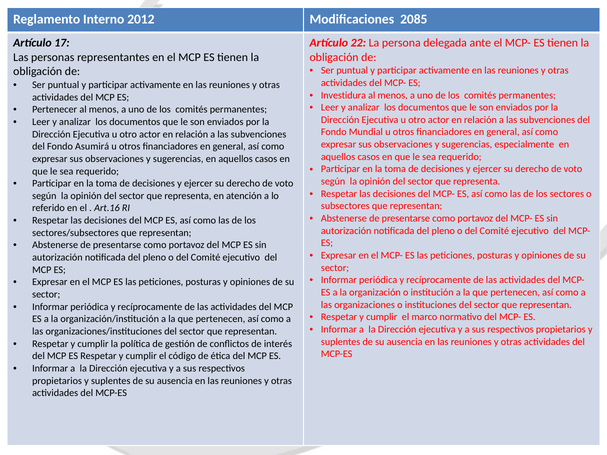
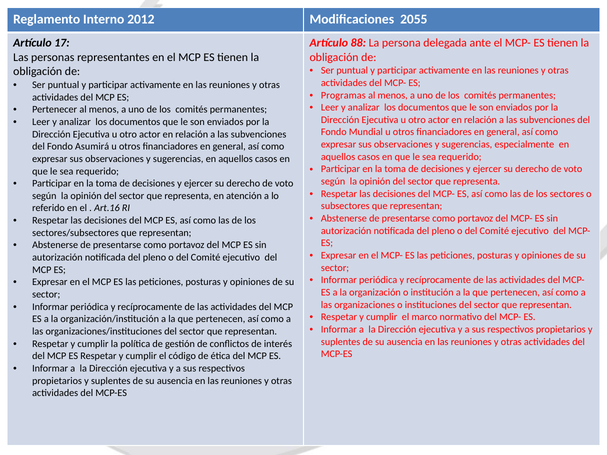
2085: 2085 -> 2055
22: 22 -> 88
Investidura: Investidura -> Programas
